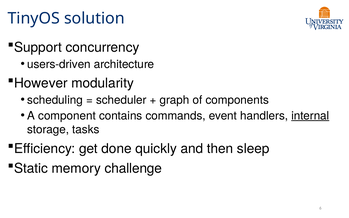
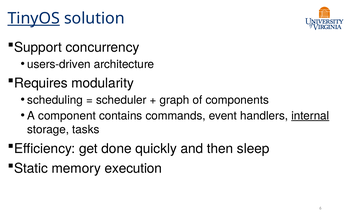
TinyOS underline: none -> present
However: However -> Requires
challenge: challenge -> execution
